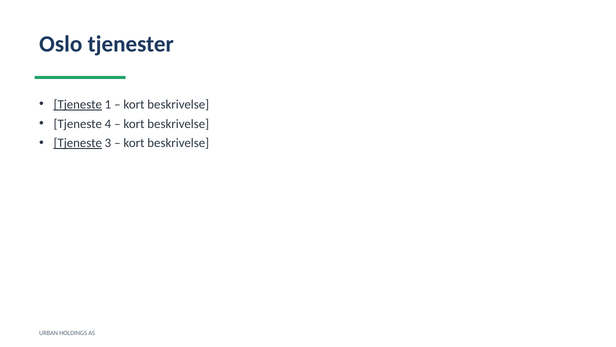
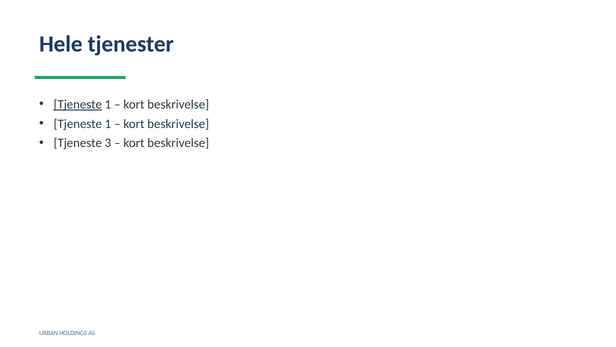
Oslo: Oslo -> Hele
4 at (108, 124): 4 -> 1
Tjeneste at (78, 143) underline: present -> none
